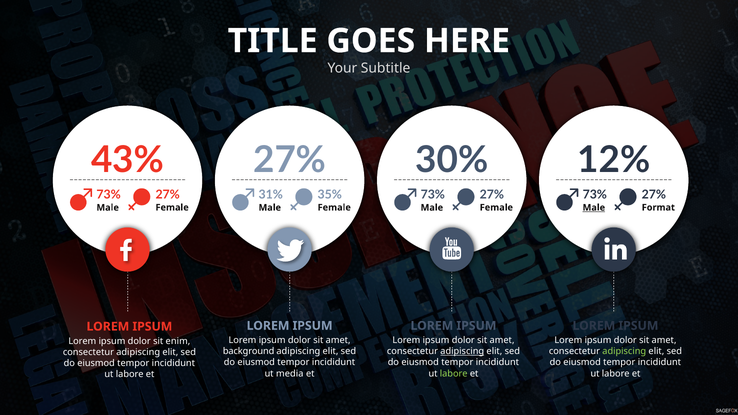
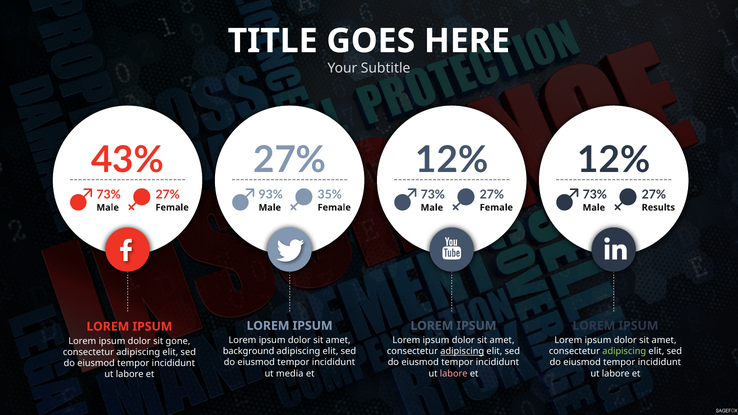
30% at (452, 160): 30% -> 12%
31%: 31% -> 93%
Format: Format -> Results
Male at (594, 208) underline: present -> none
enim: enim -> gone
labore at (454, 374) colour: light green -> pink
